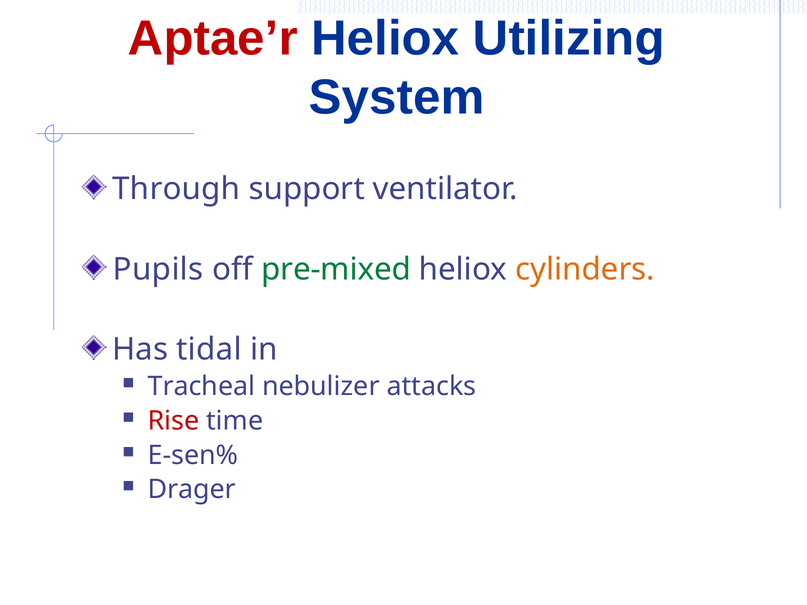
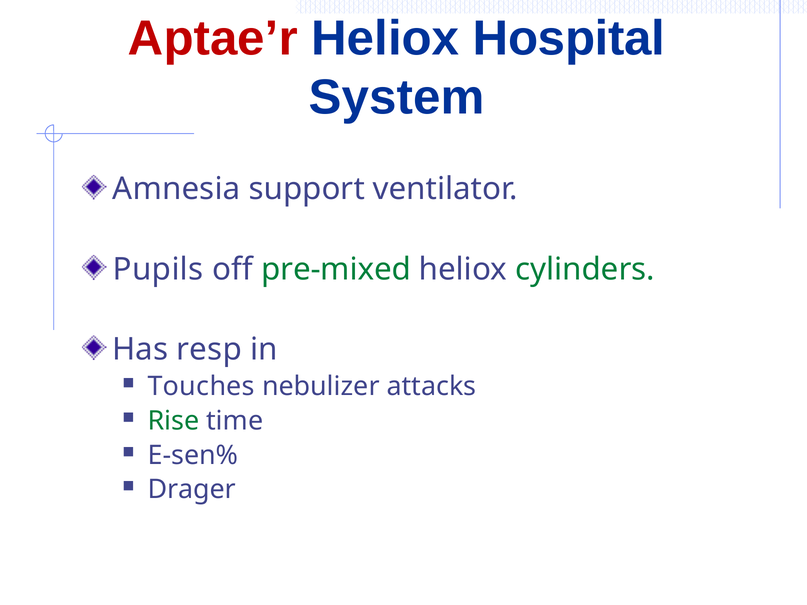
Utilizing: Utilizing -> Hospital
Through: Through -> Amnesia
cylinders colour: orange -> green
tidal: tidal -> resp
Tracheal: Tracheal -> Touches
Rise colour: red -> green
